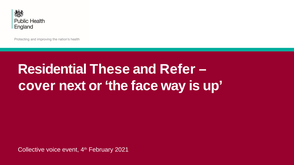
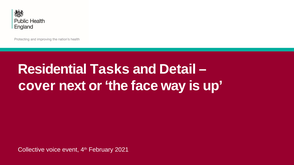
These: These -> Tasks
Refer: Refer -> Detail
